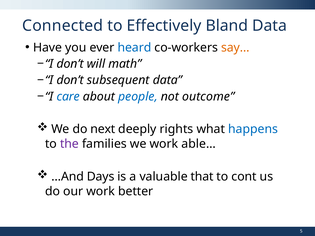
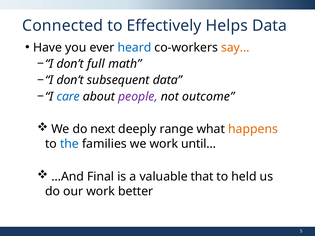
Bland: Bland -> Helps
will: will -> full
people colour: blue -> purple
rights: rights -> range
happens colour: blue -> orange
the colour: purple -> blue
able…: able… -> until…
Days: Days -> Final
cont: cont -> held
